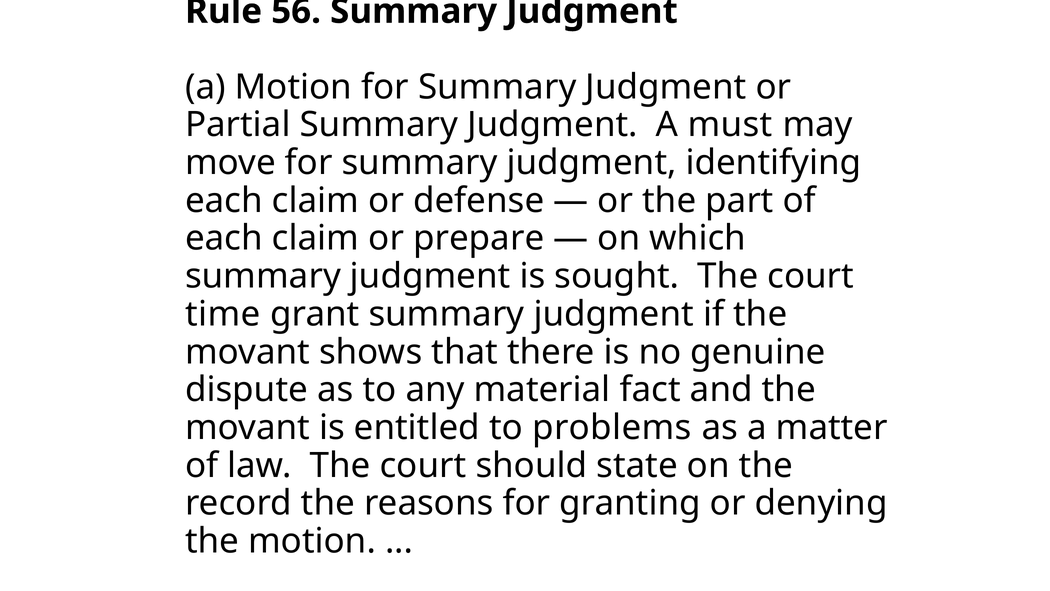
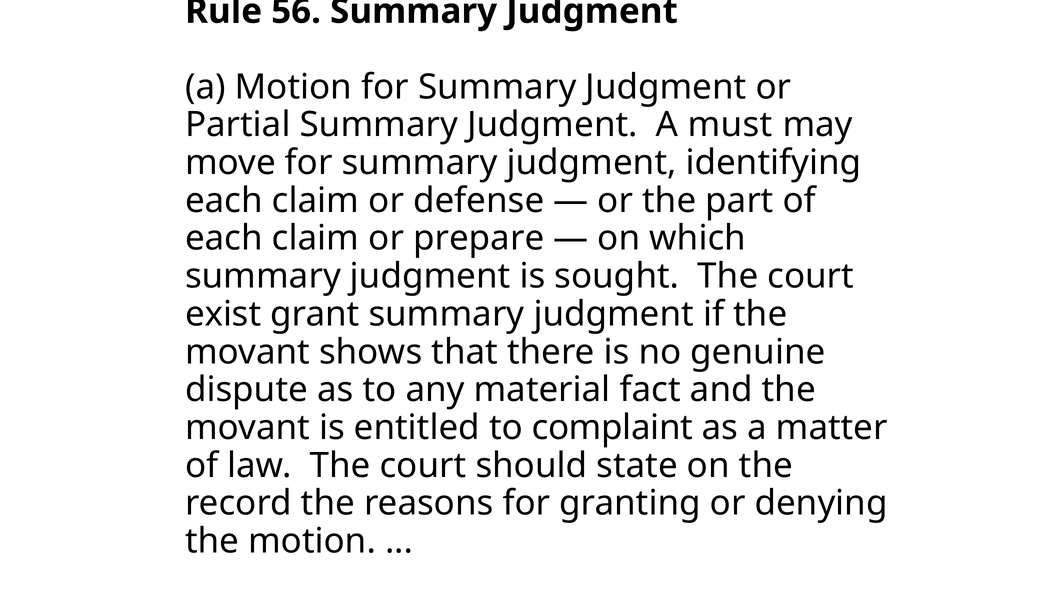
time: time -> exist
problems: problems -> complaint
